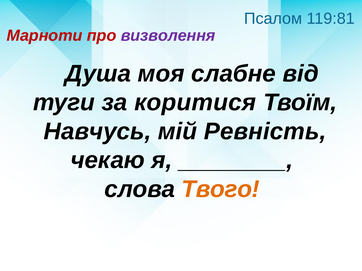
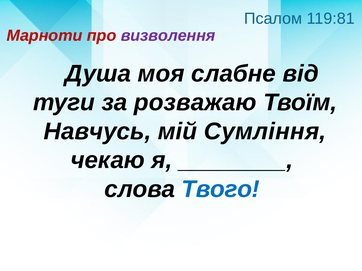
коритися: коритися -> розважаю
Ревність: Ревність -> Сумління
Твого colour: orange -> blue
